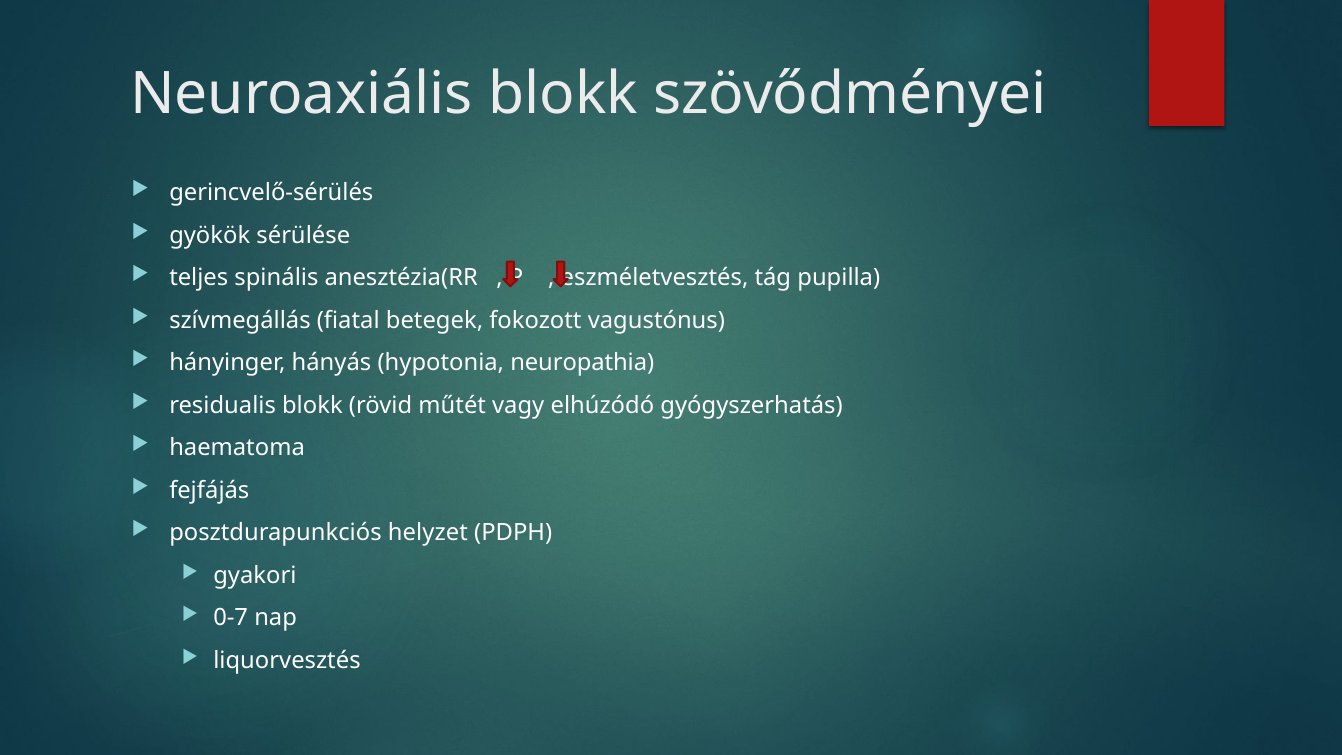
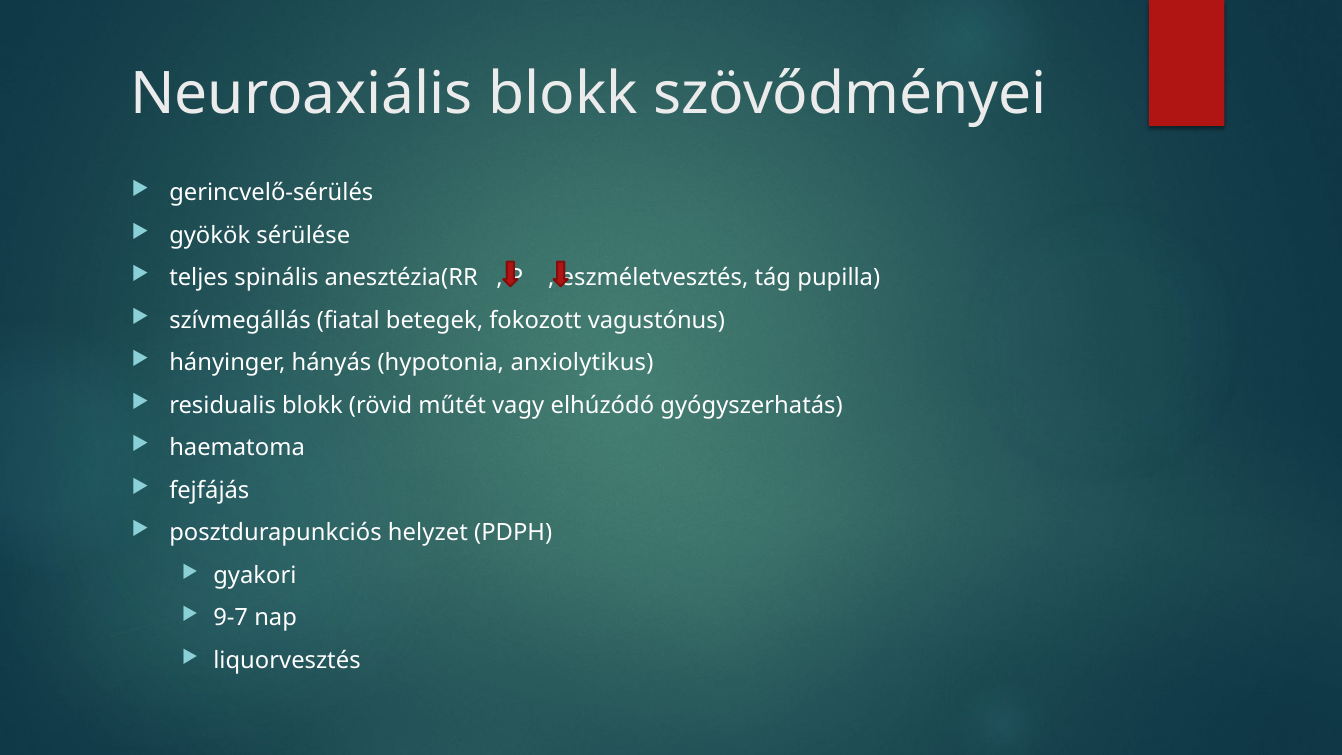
neuropathia: neuropathia -> anxiolytikus
0-7: 0-7 -> 9-7
